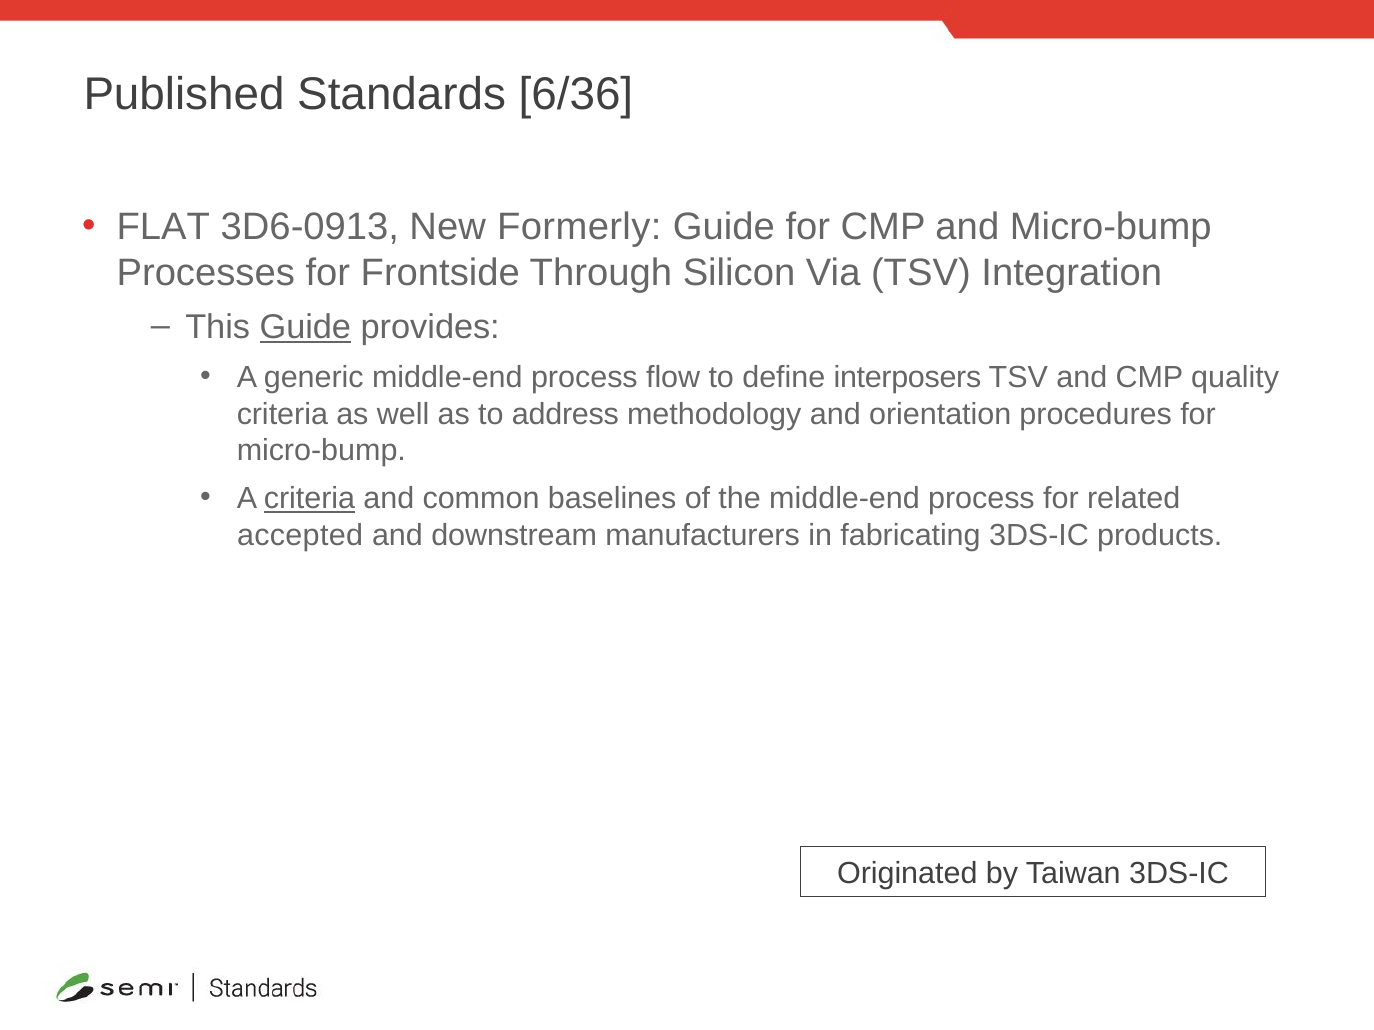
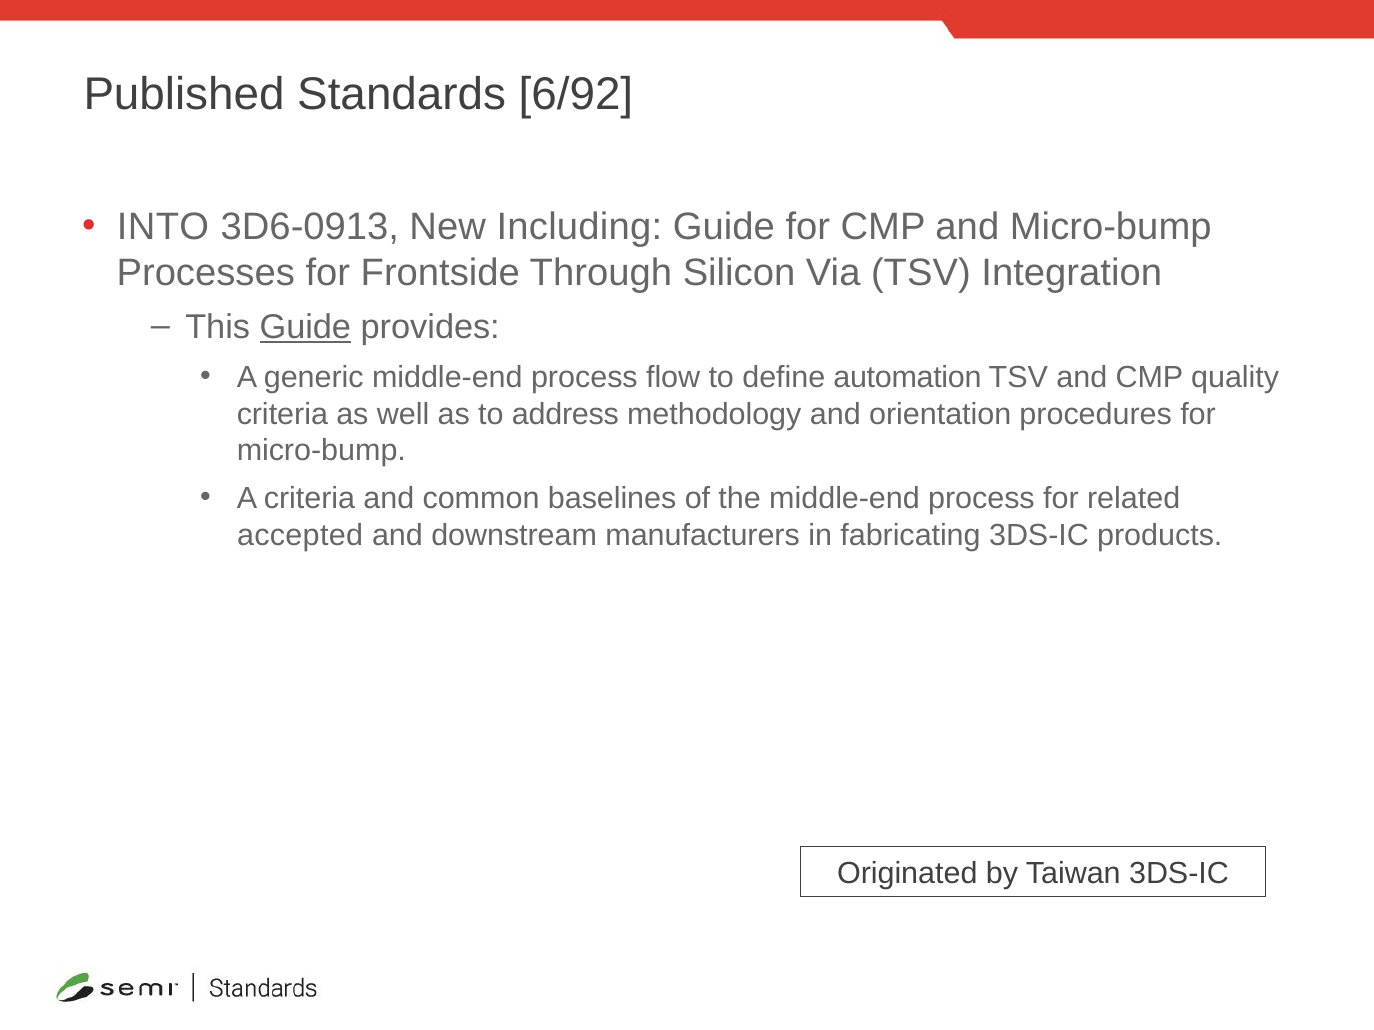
6/36: 6/36 -> 6/92
FLAT: FLAT -> INTO
Formerly: Formerly -> Including
interposers: interposers -> automation
criteria at (309, 499) underline: present -> none
